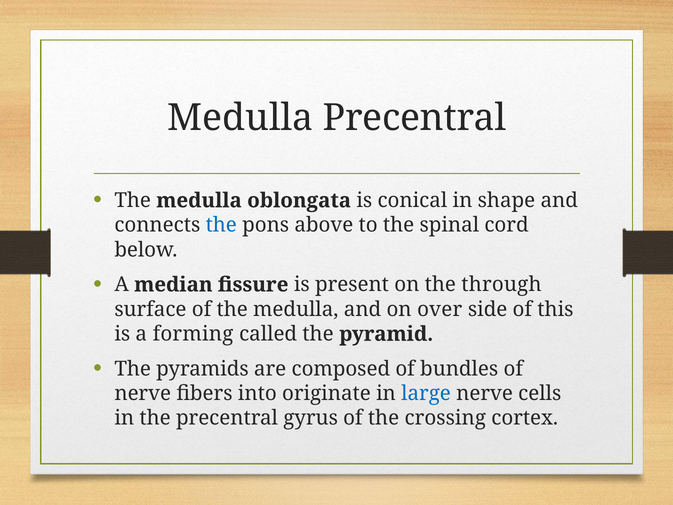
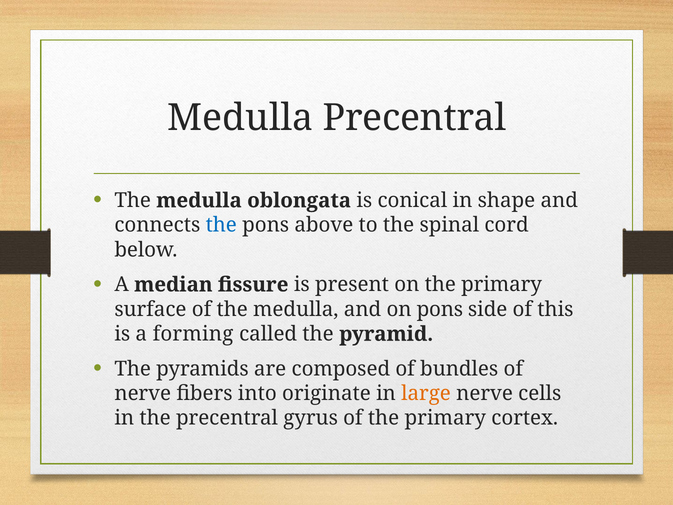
on the through: through -> primary
on over: over -> pons
large colour: blue -> orange
of the crossing: crossing -> primary
